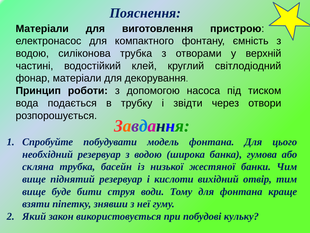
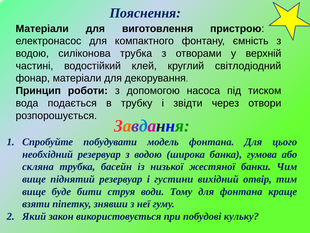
кислоти: кислоти -> густини
